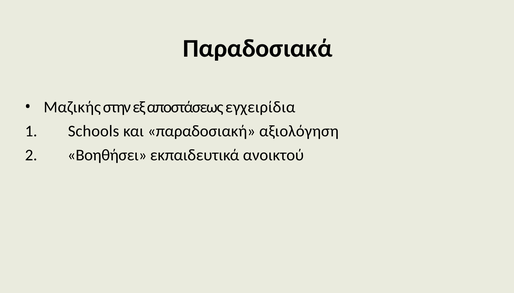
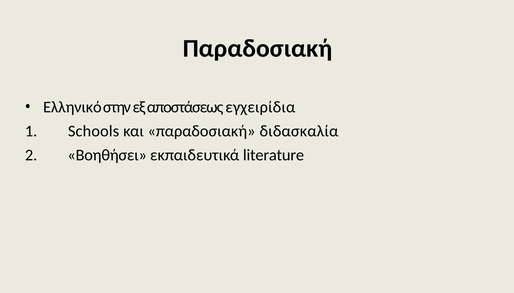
Παραδοσιακά at (258, 48): Παραδοσιακά -> Παραδοσιακή
Μαζικής: Μαζικής -> Ελληνικό
αξιολόγηση: αξιολόγηση -> διδασκαλία
ανοικτού: ανοικτού -> literature
